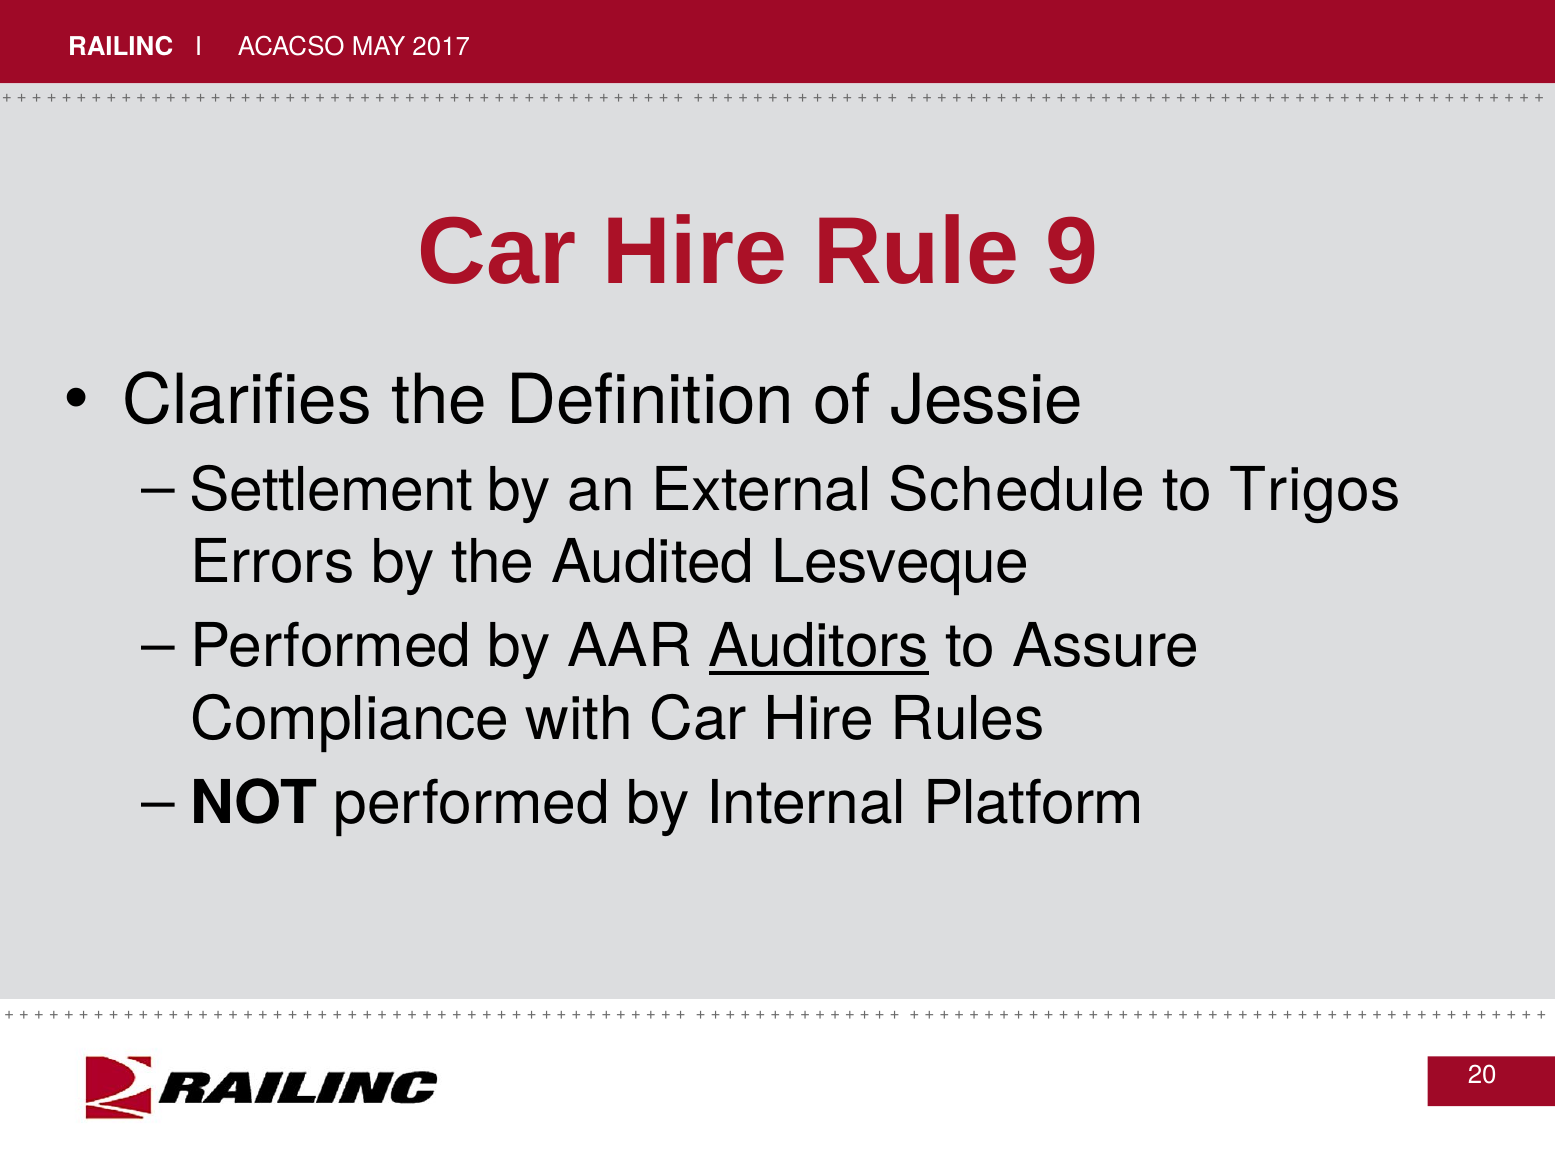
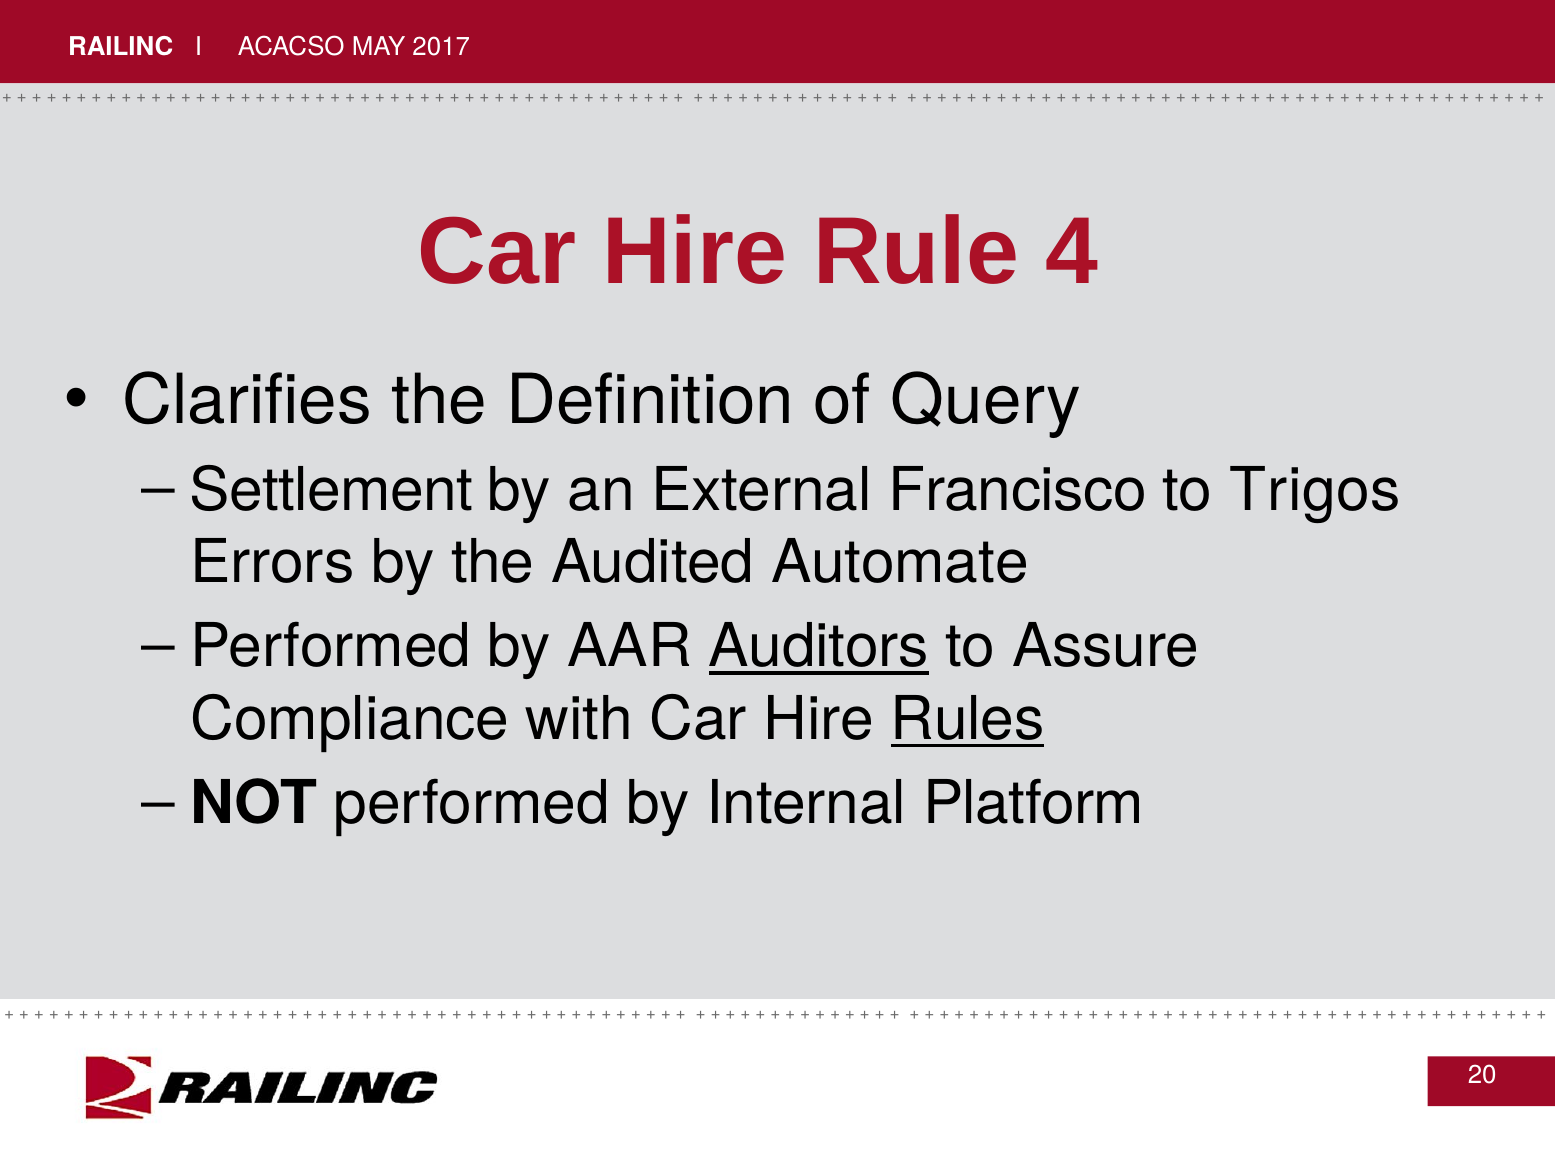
9: 9 -> 4
Jessie: Jessie -> Query
Schedule: Schedule -> Francisco
Lesveque: Lesveque -> Automate
Rules underline: none -> present
